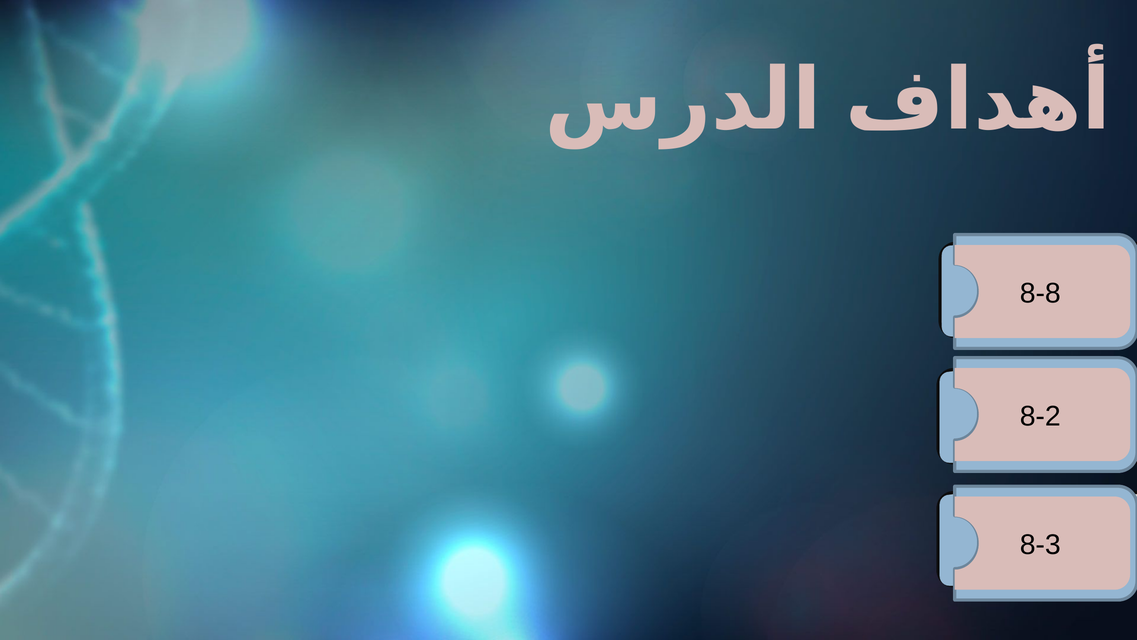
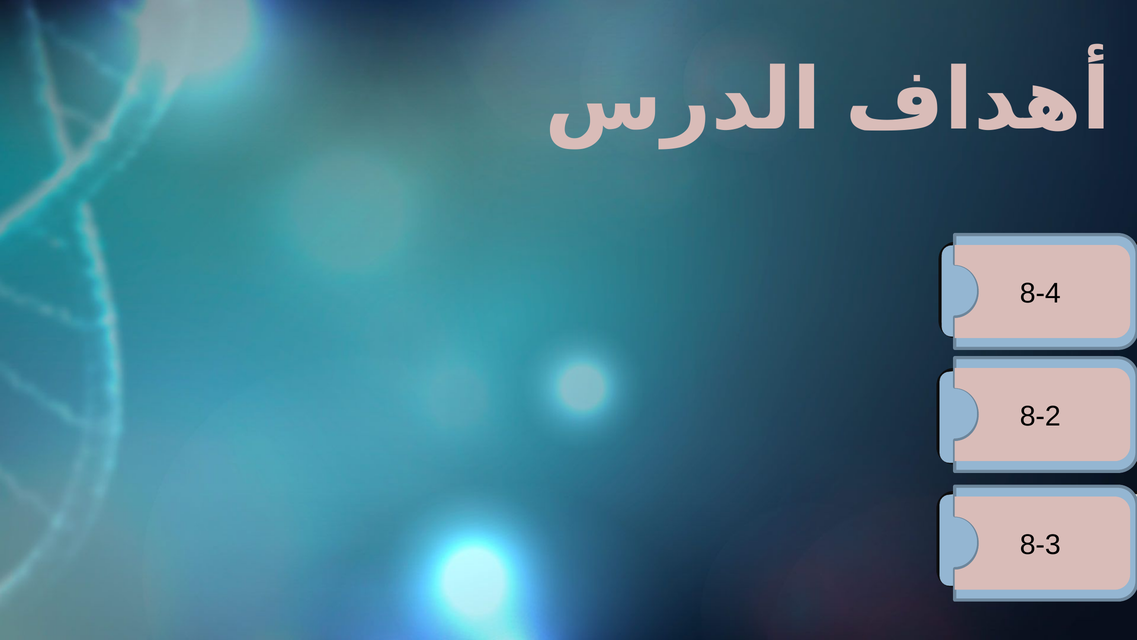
8-8: 8-8 -> 8-4
